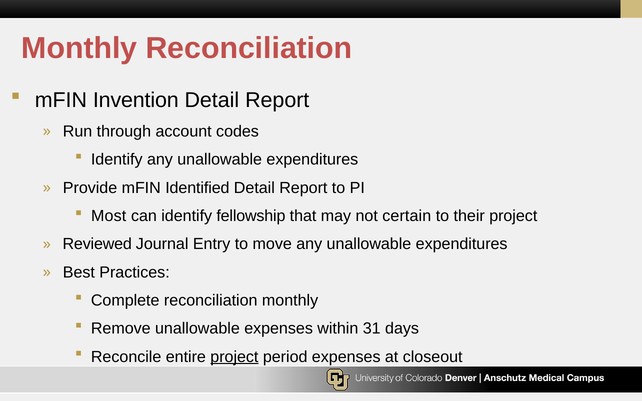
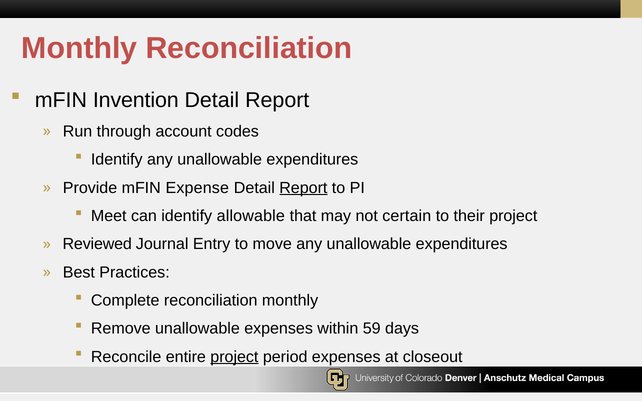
Identified: Identified -> Expense
Report at (303, 188) underline: none -> present
Most: Most -> Meet
fellowship: fellowship -> allowable
31: 31 -> 59
